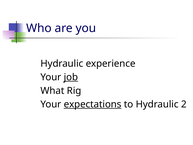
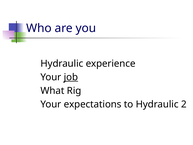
expectations underline: present -> none
